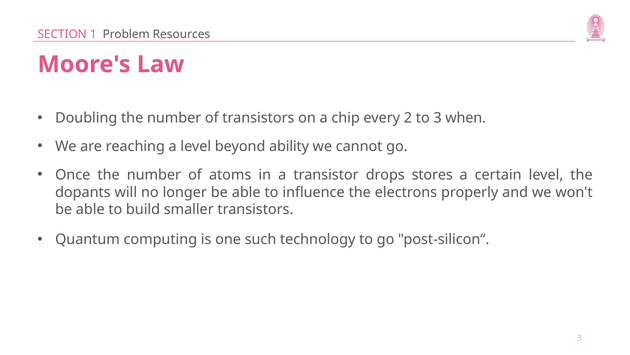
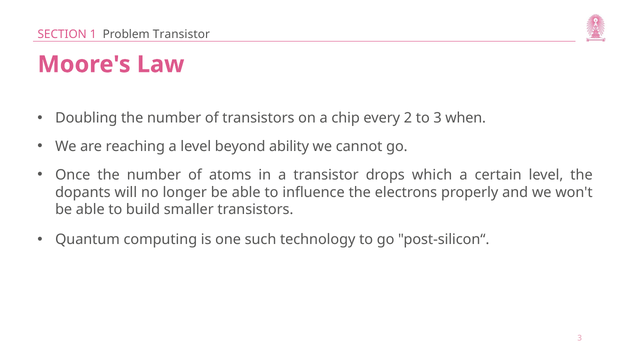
Problem Resources: Resources -> Transistor
stores: stores -> which
